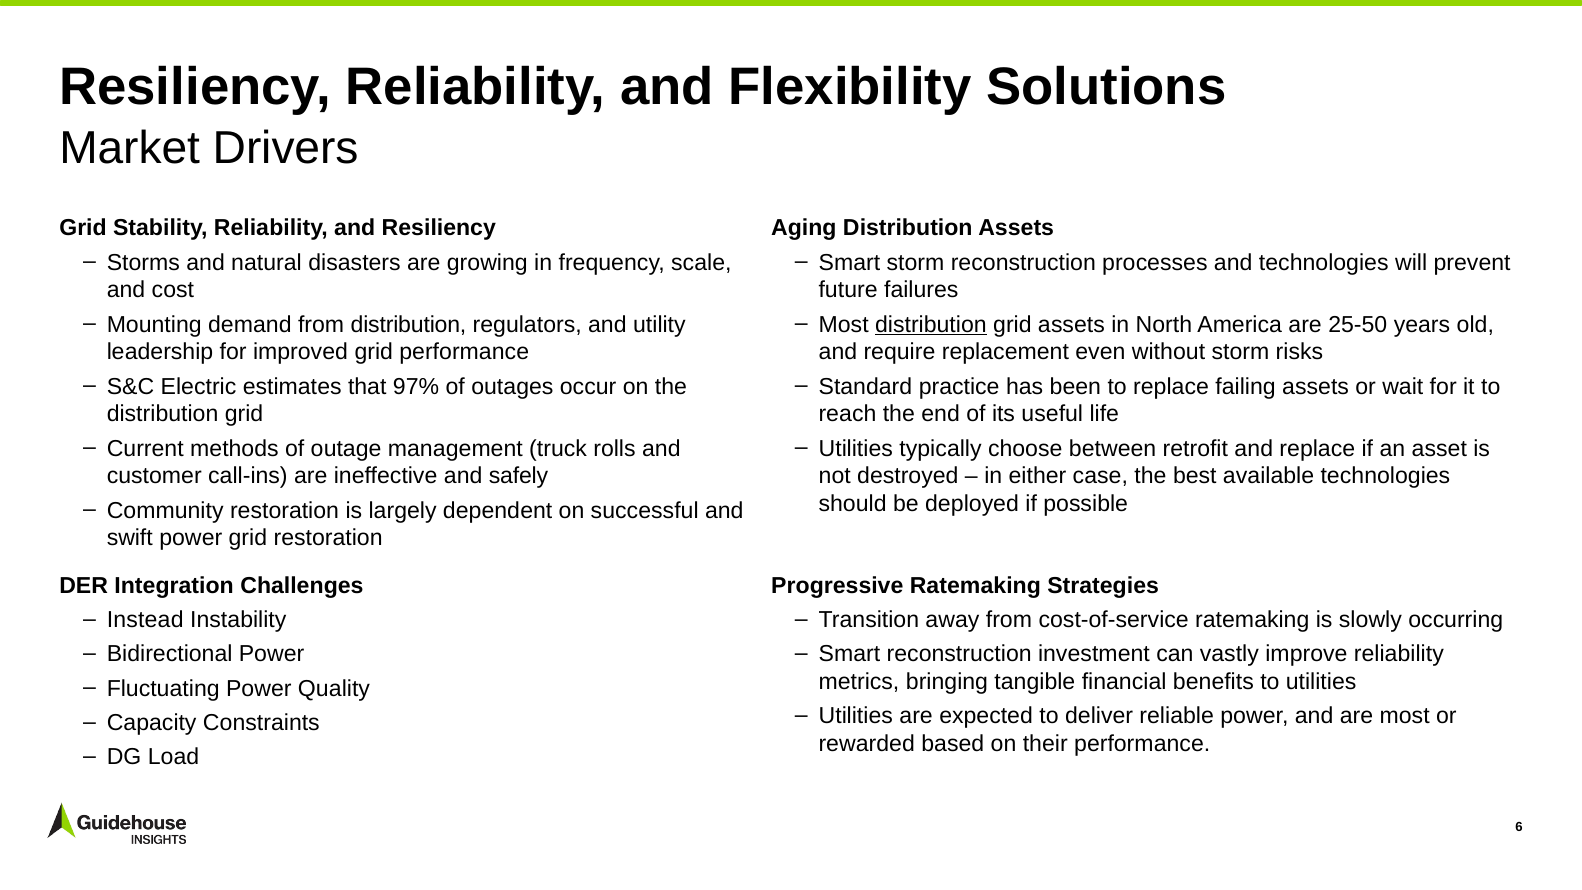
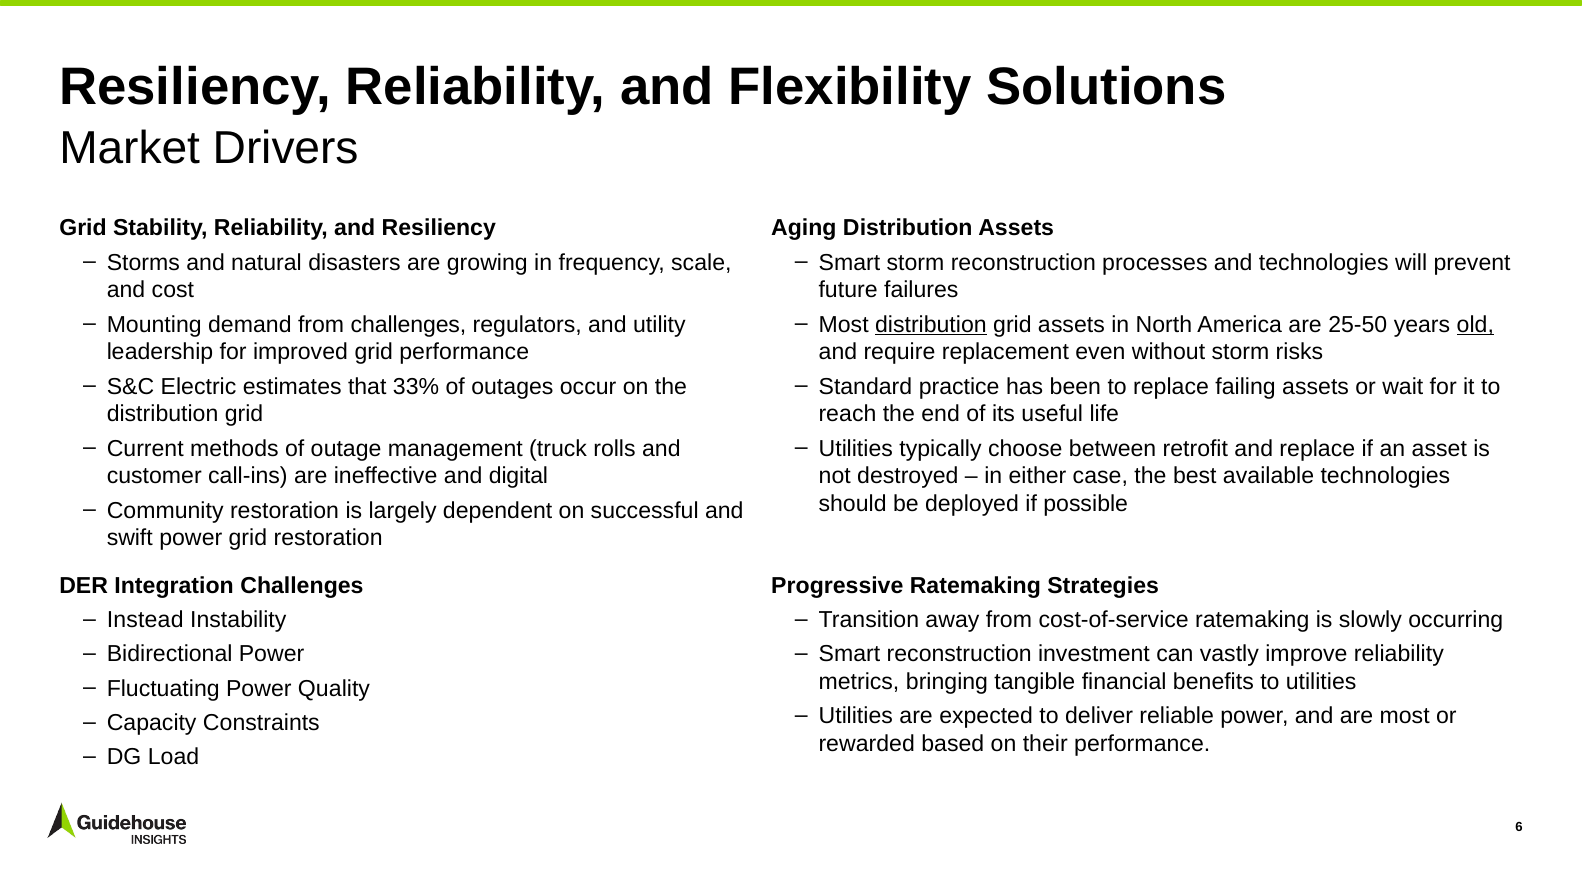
from distribution: distribution -> challenges
old underline: none -> present
97%: 97% -> 33%
safely: safely -> digital
